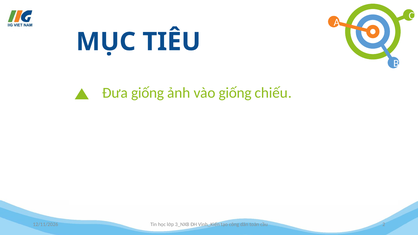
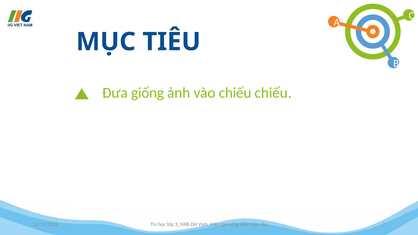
vào giống: giống -> chiếu
